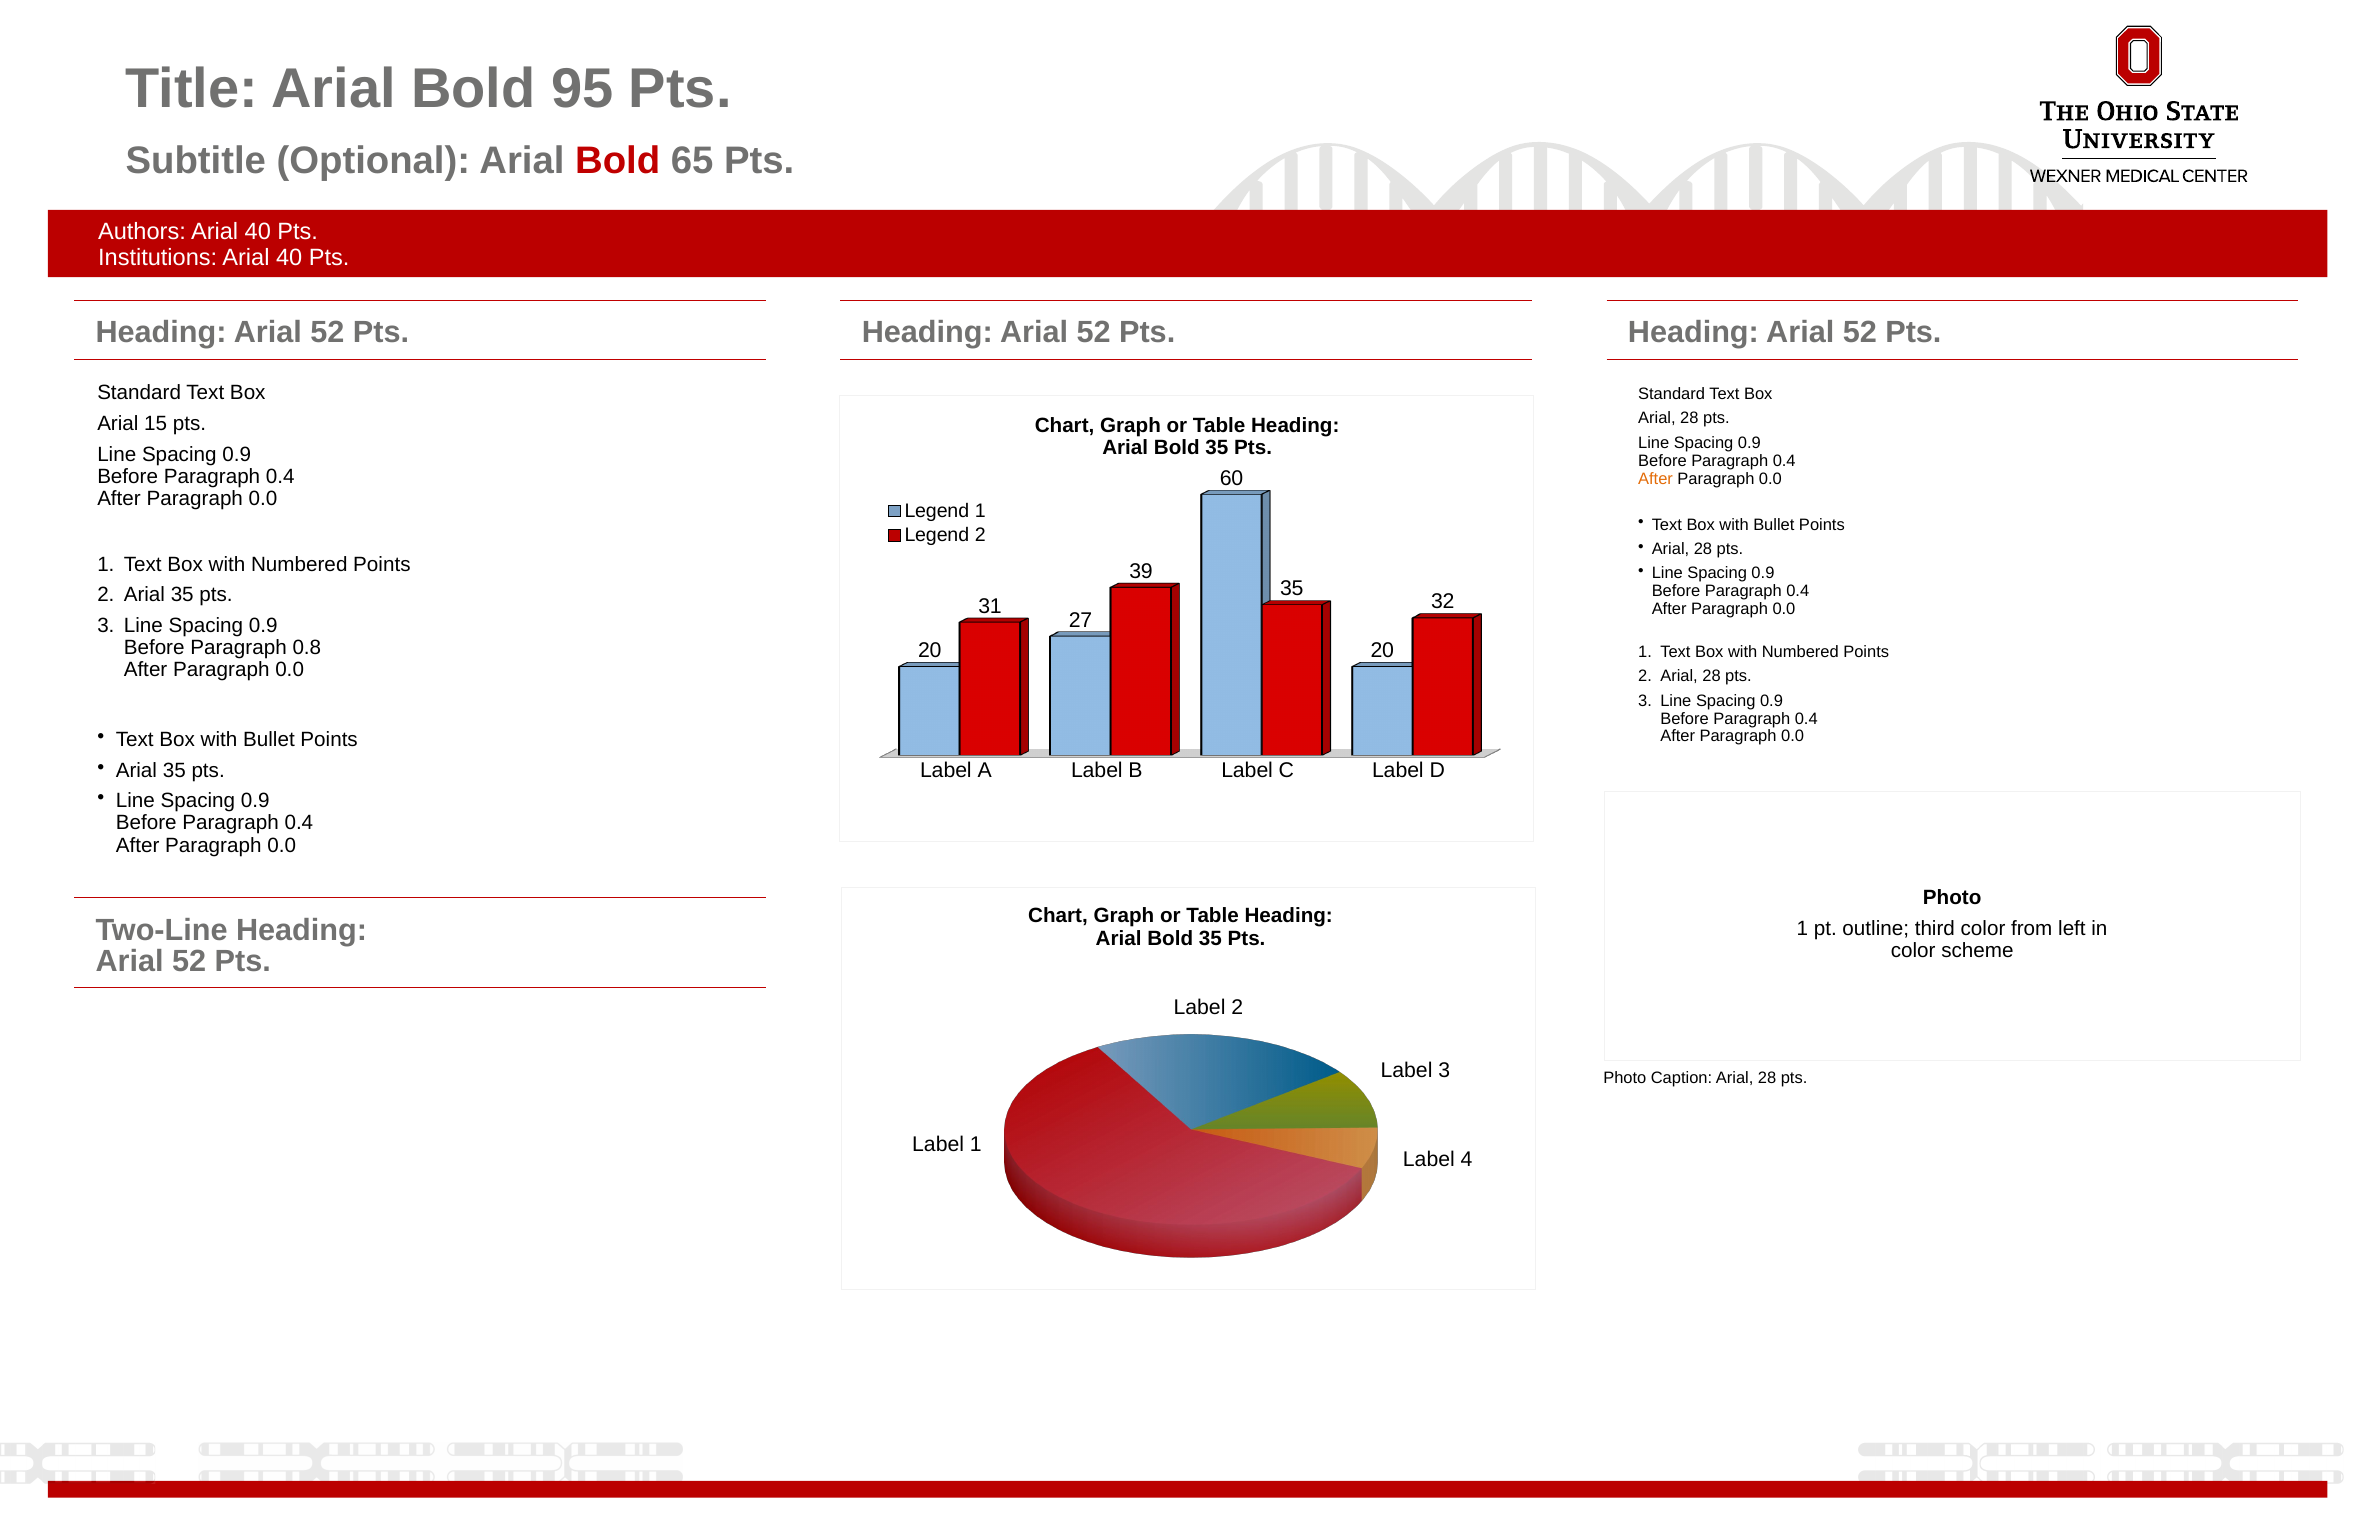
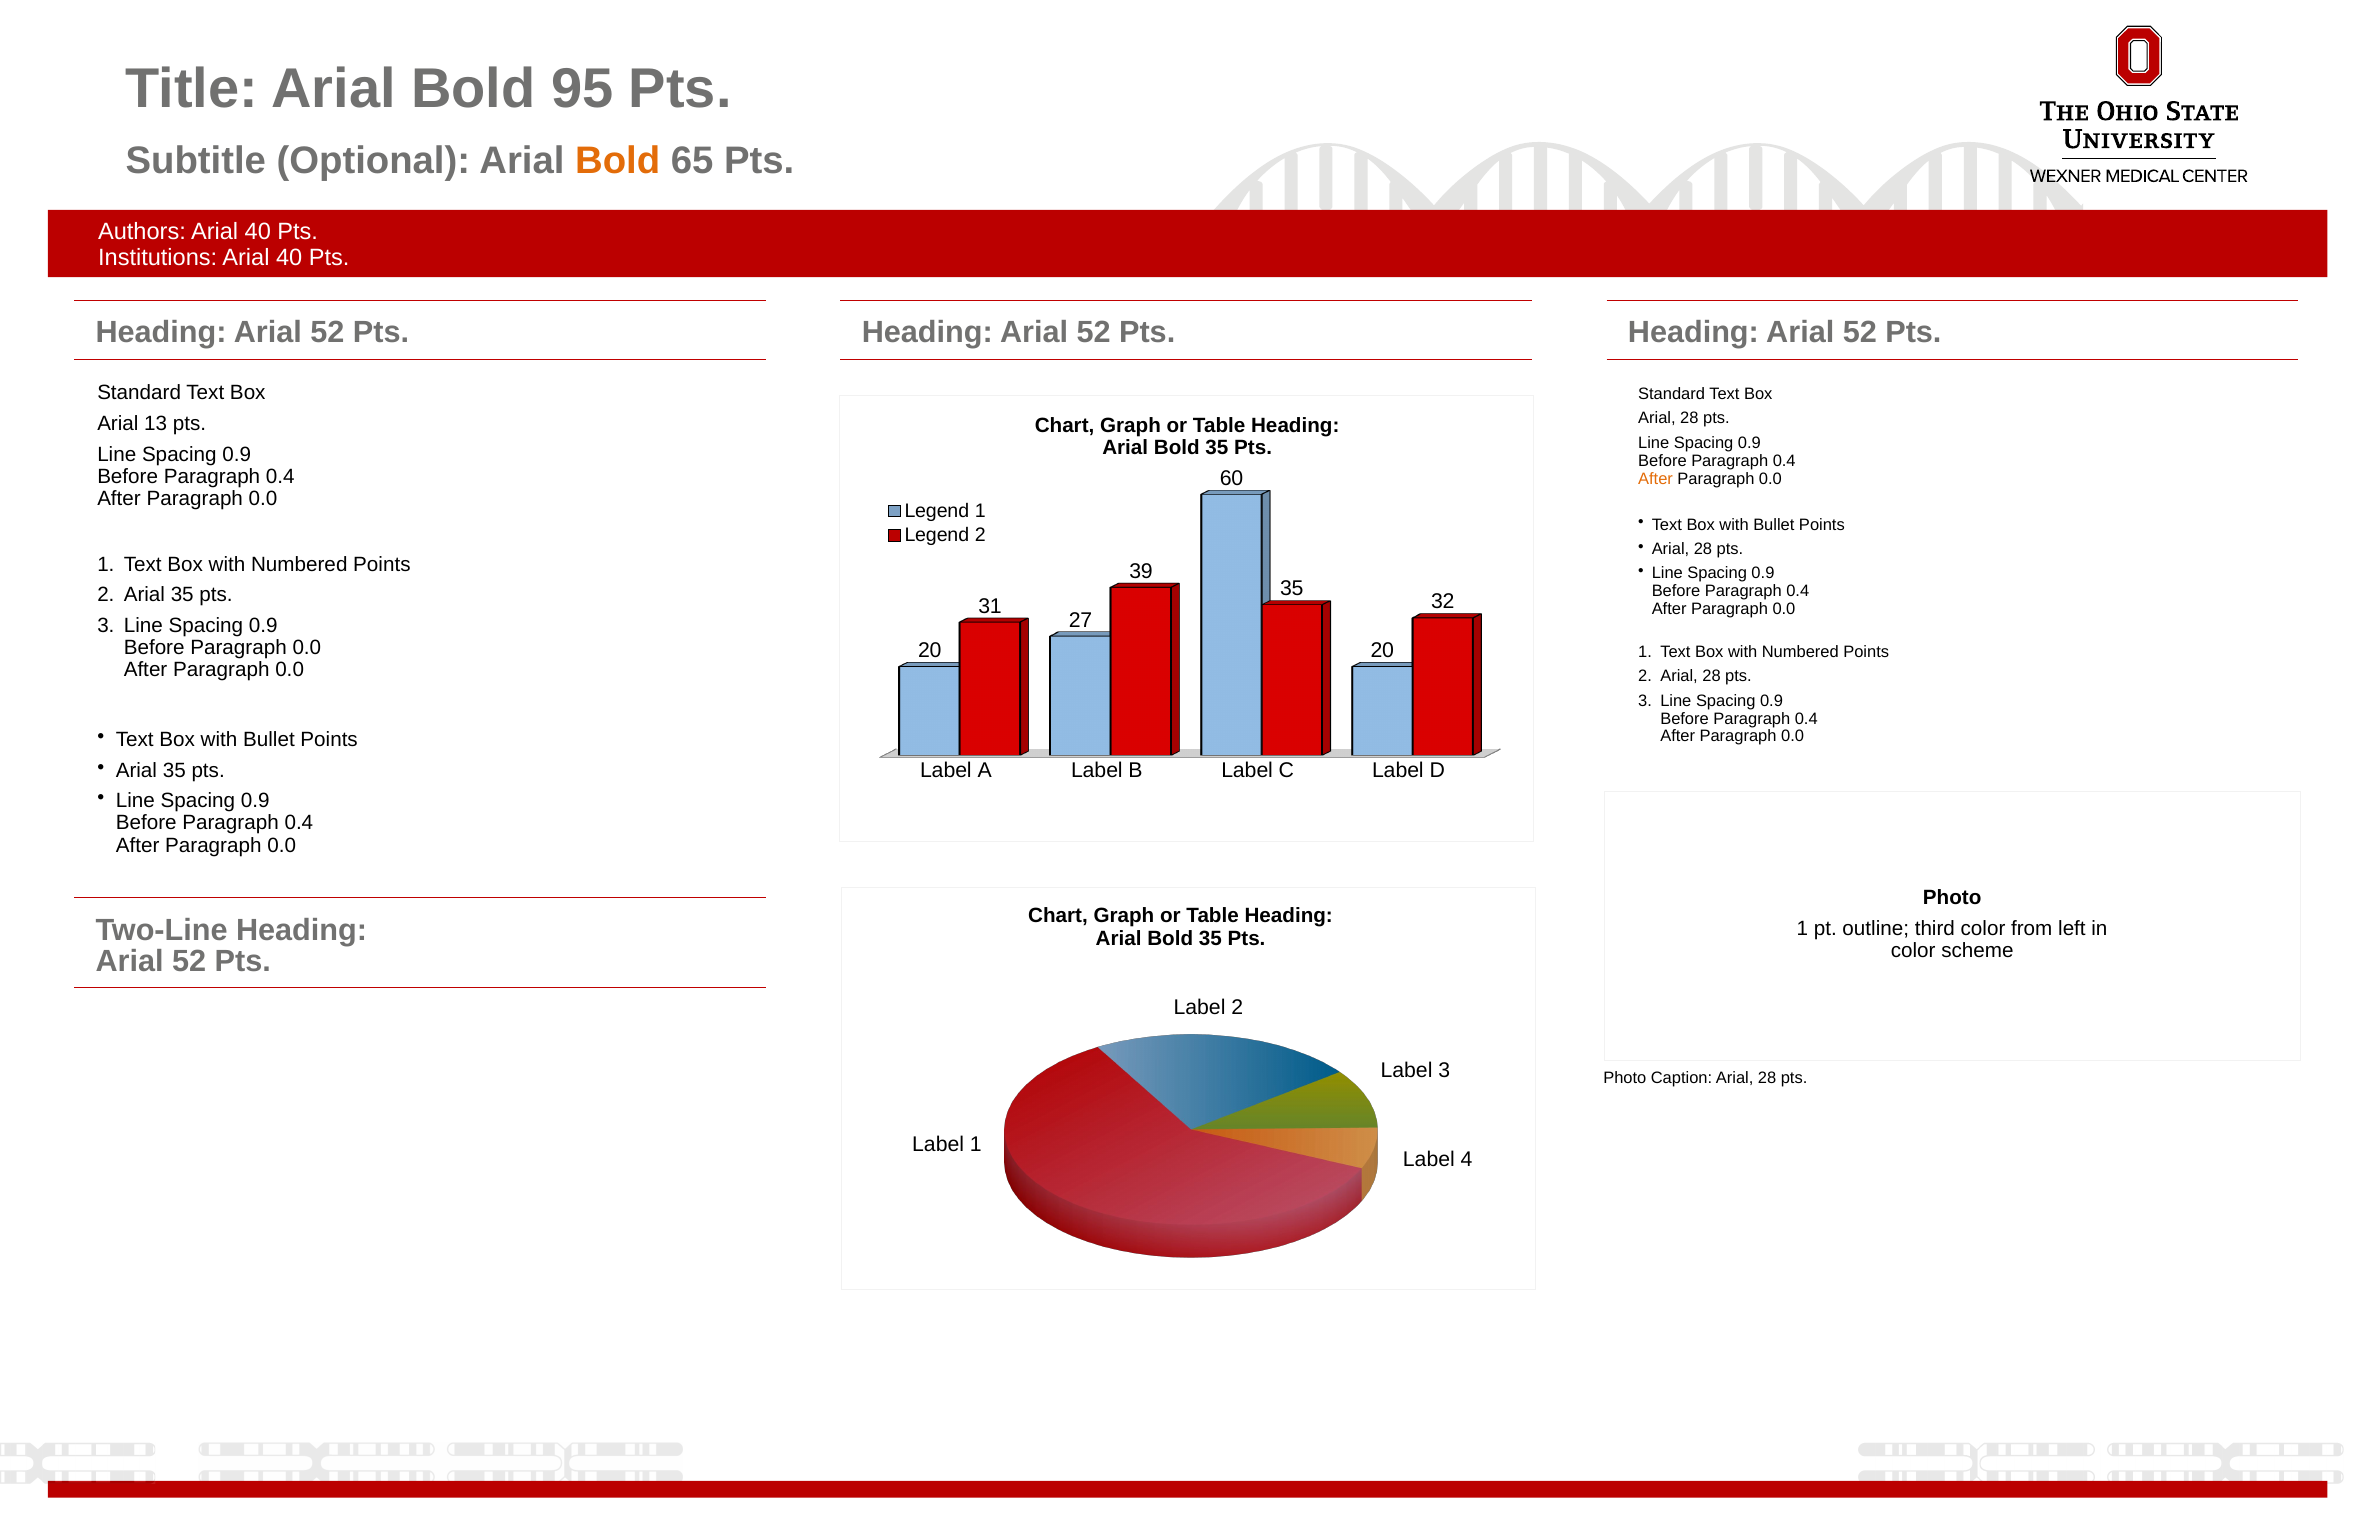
Bold at (618, 160) colour: red -> orange
15: 15 -> 13
Before Paragraph 0.8: 0.8 -> 0.0
